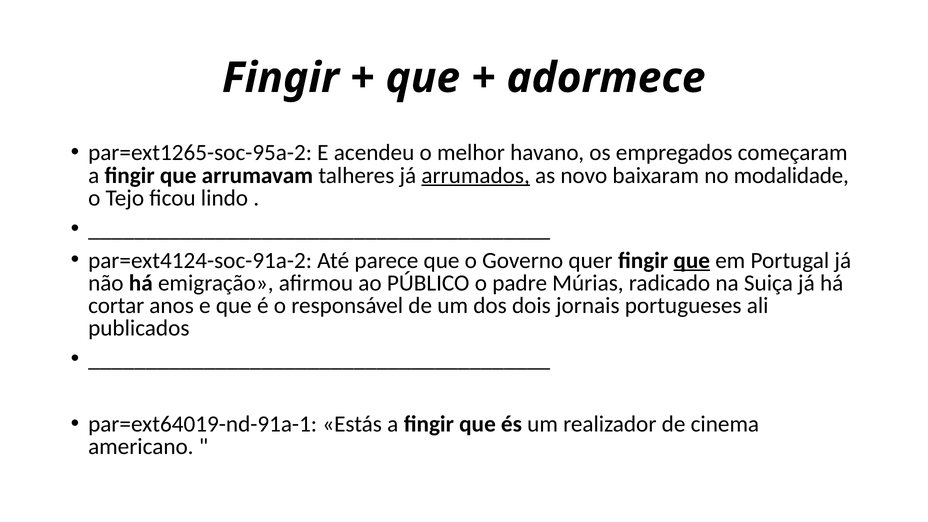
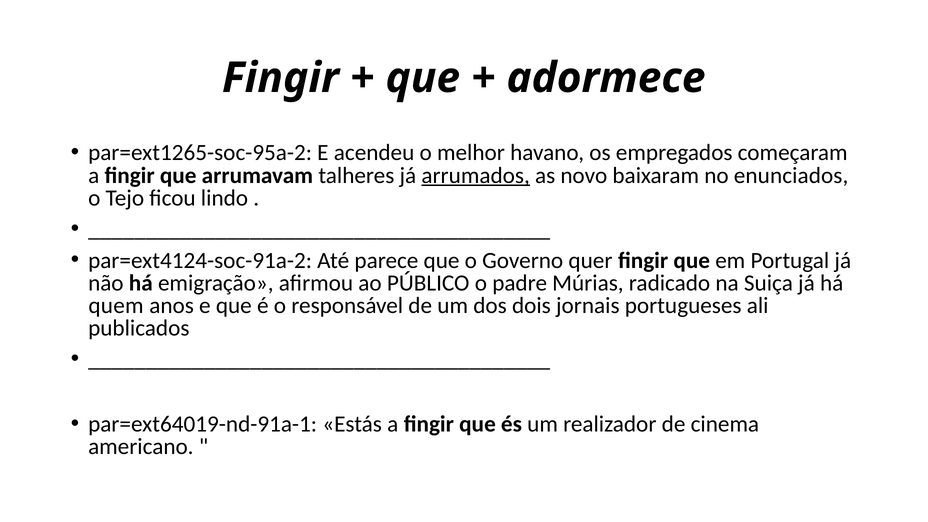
modalidade: modalidade -> enunciados
que at (692, 260) underline: present -> none
cortar: cortar -> quem
